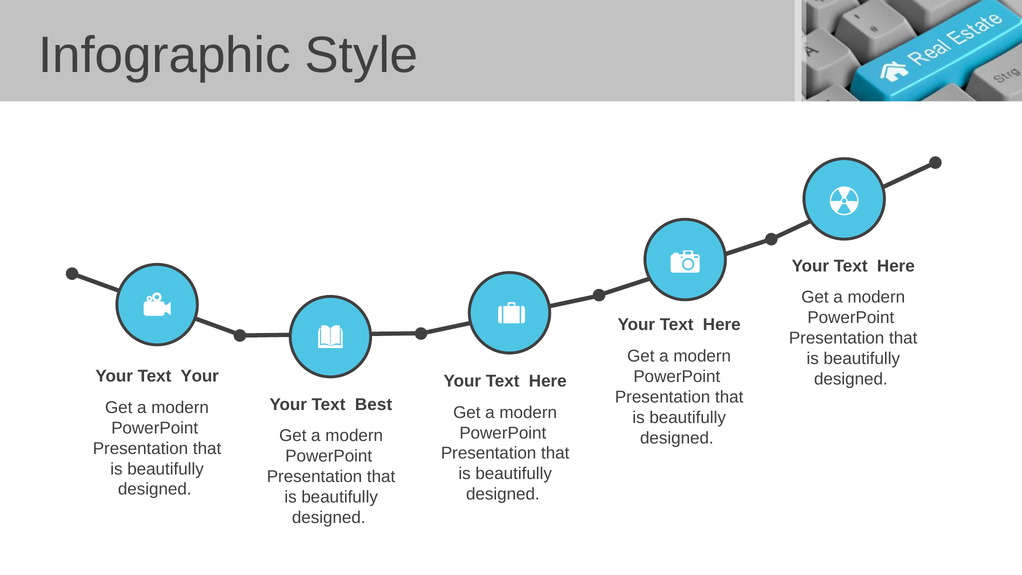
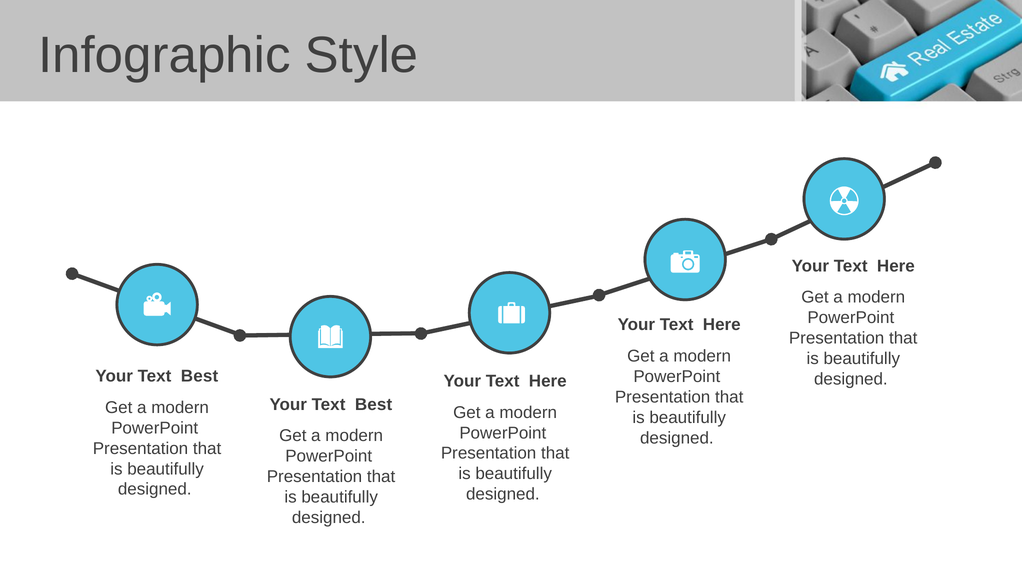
Your at (200, 376): Your -> Best
